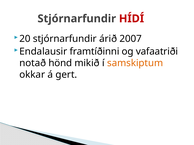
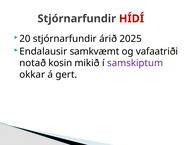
2007: 2007 -> 2025
framtíðinni: framtíðinni -> samkvæmt
hönd: hönd -> kosin
samskiptum colour: orange -> purple
